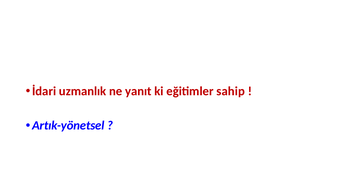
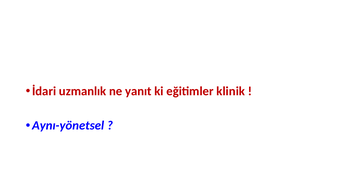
sahip: sahip -> klinik
Artık-yönetsel: Artık-yönetsel -> Aynı-yönetsel
